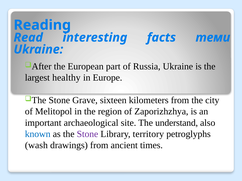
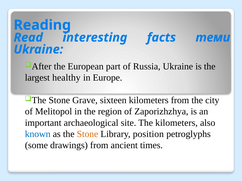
The understand: understand -> kilometers
Stone at (87, 134) colour: purple -> orange
territory: territory -> position
wash: wash -> some
